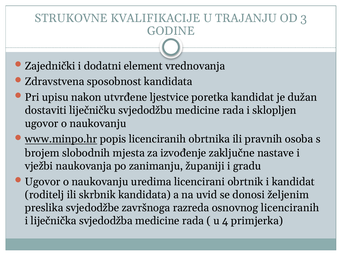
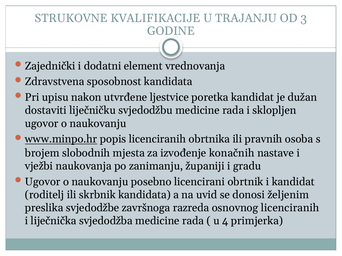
zaključne: zaključne -> konačnih
uredima: uredima -> posebno
